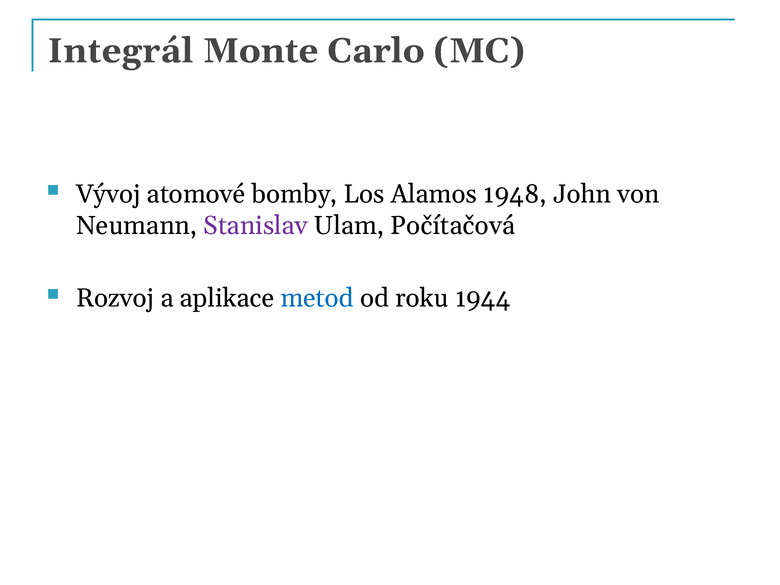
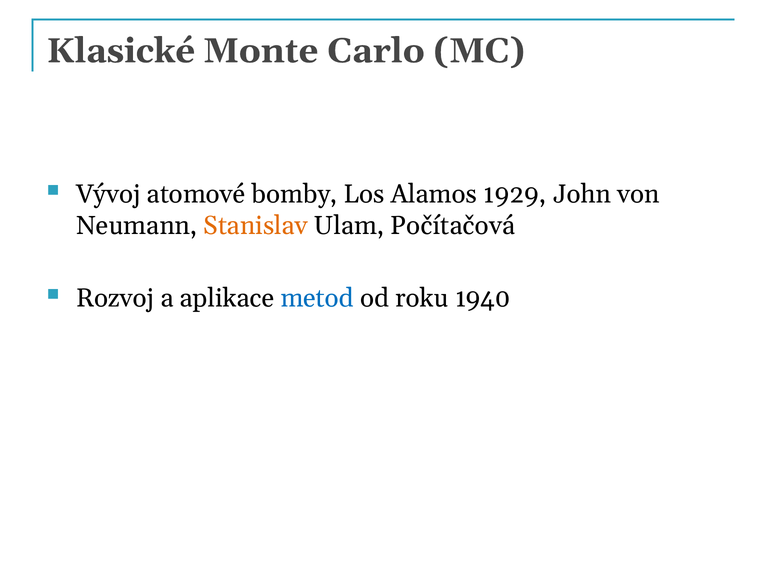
Integrál: Integrál -> Klasické
1948: 1948 -> 1929
Stanislav colour: purple -> orange
1944: 1944 -> 1940
